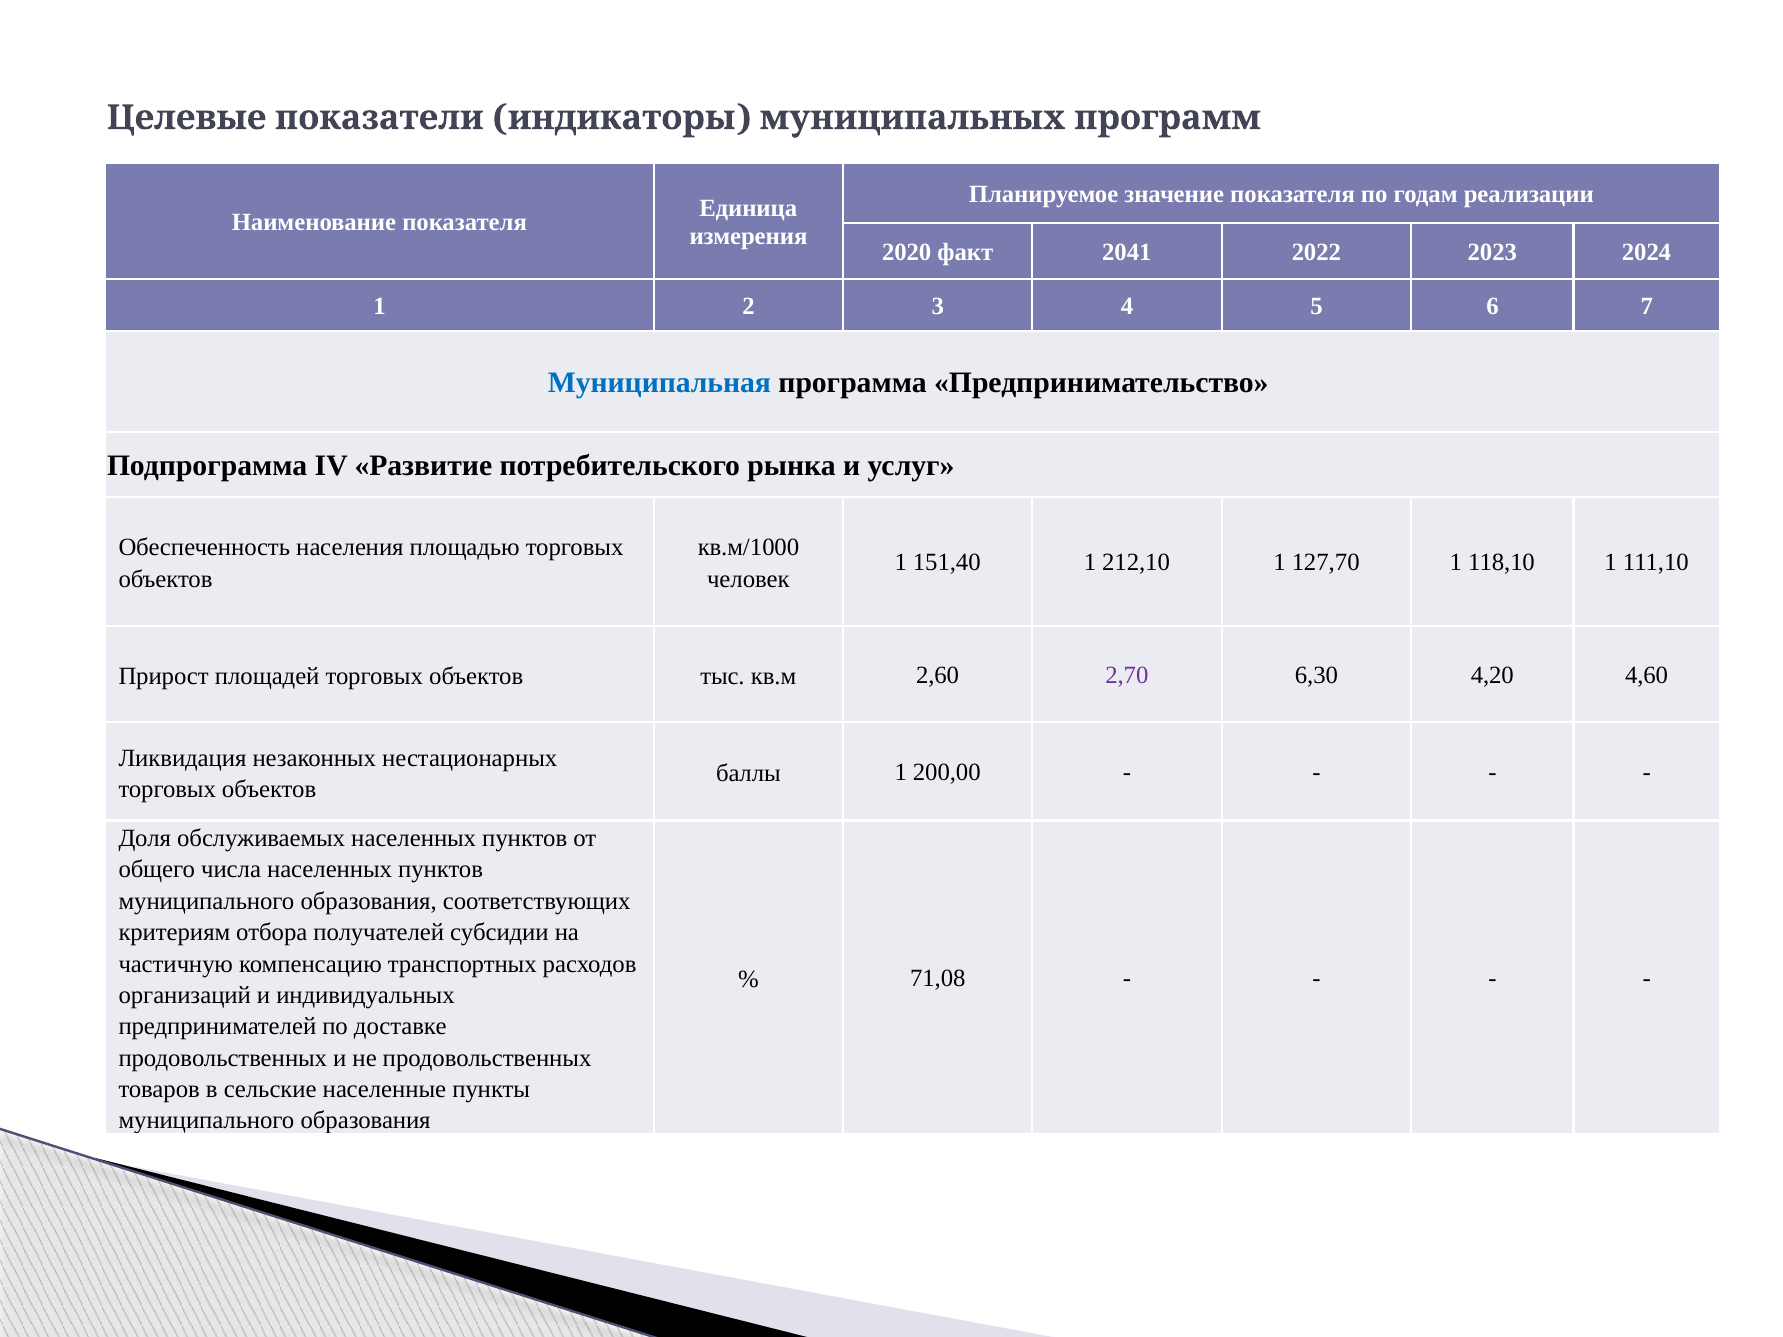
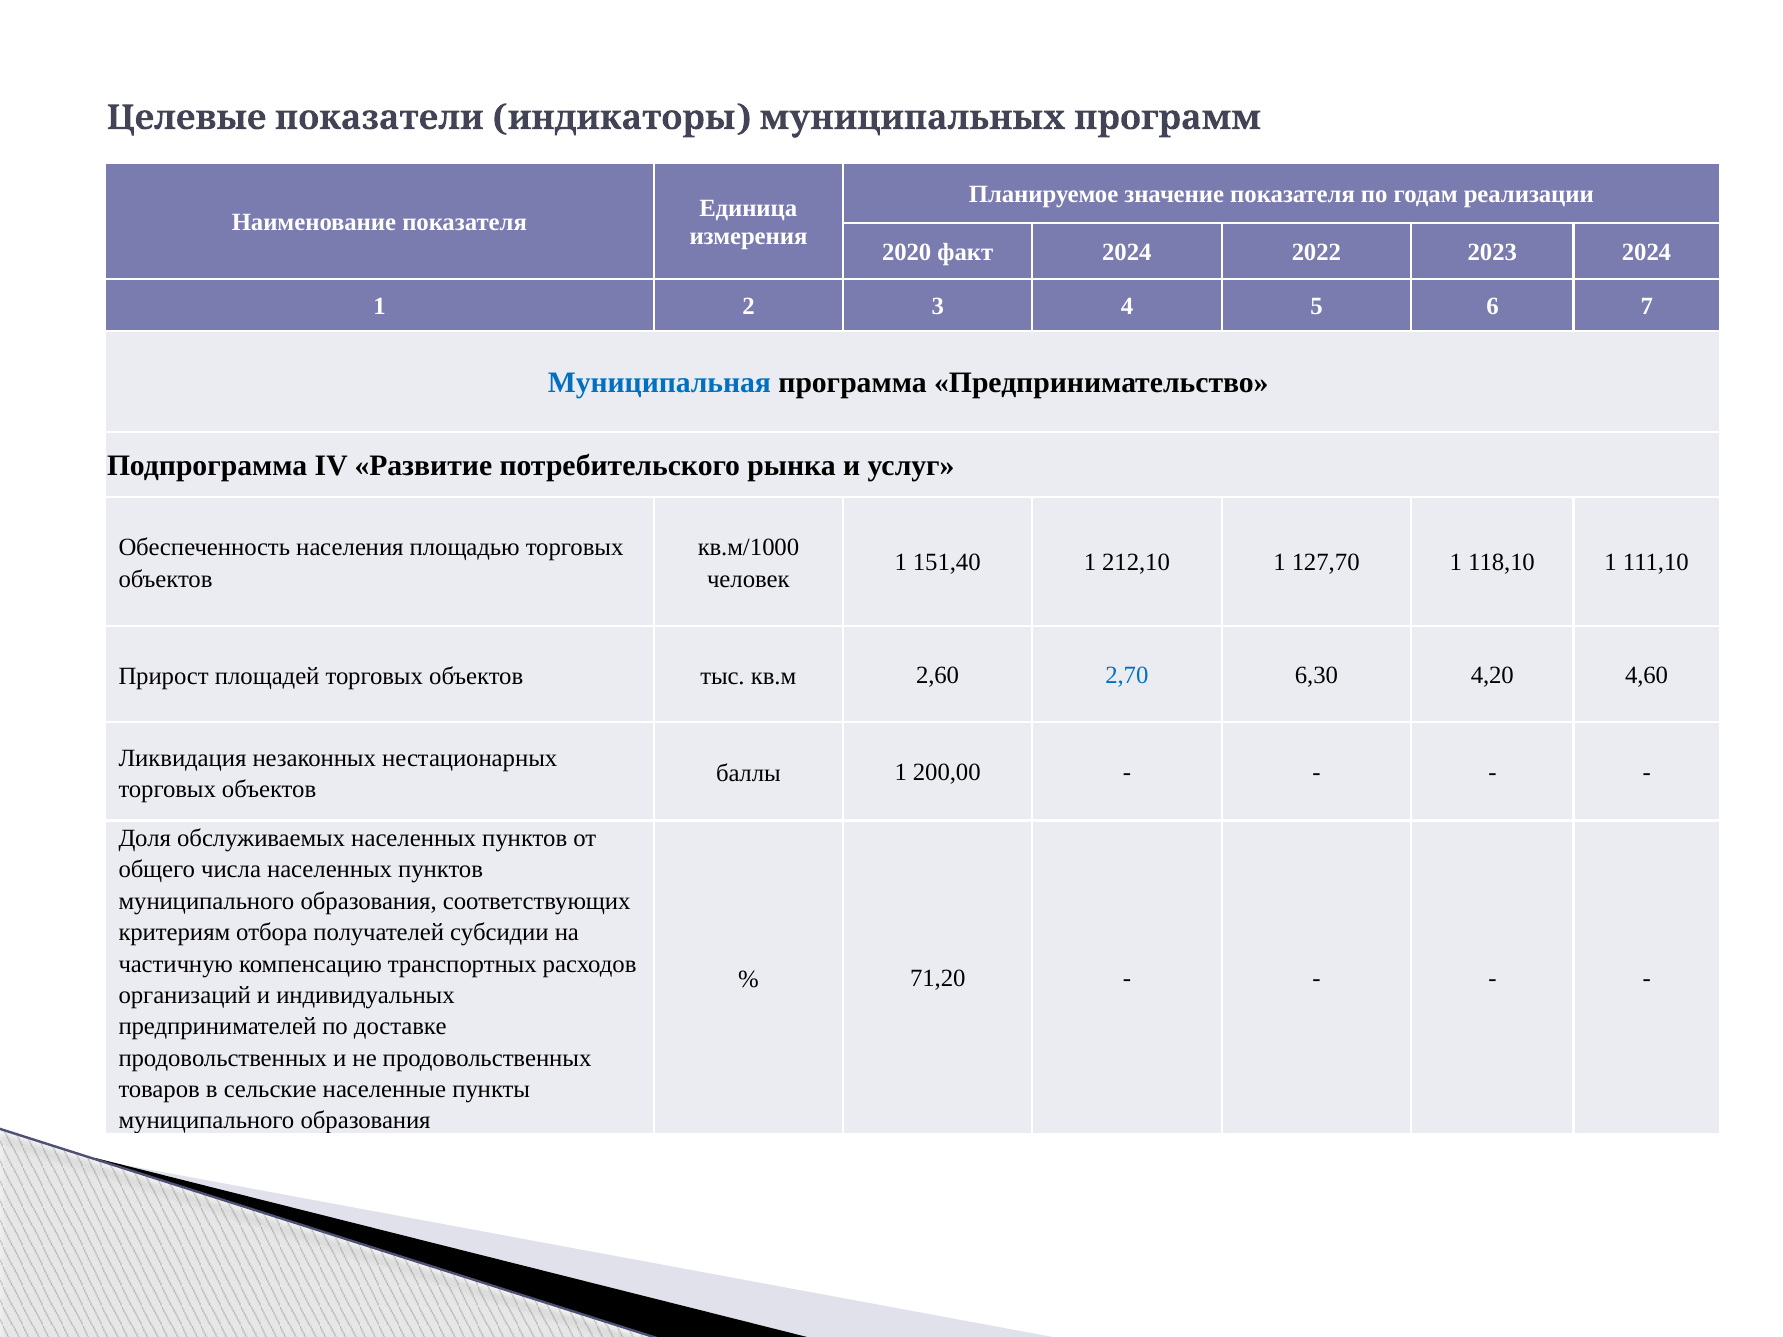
факт 2041: 2041 -> 2024
2,70 colour: purple -> blue
71,08: 71,08 -> 71,20
